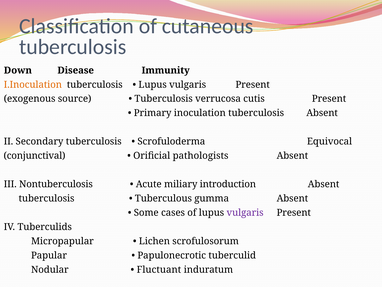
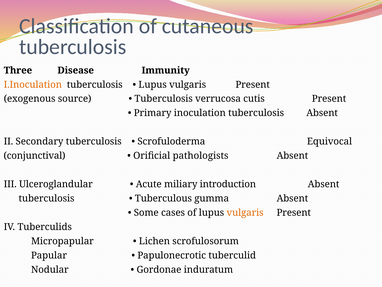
Down: Down -> Three
Nontuberculosis: Nontuberculosis -> Ulceroglandular
vulgaris at (245, 212) colour: purple -> orange
Fluctuant: Fluctuant -> Gordonae
